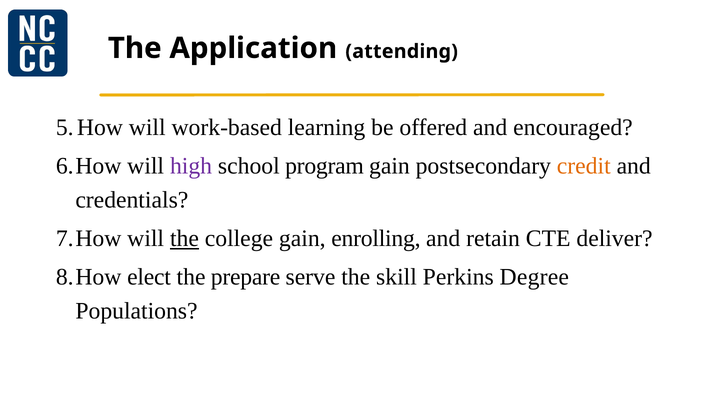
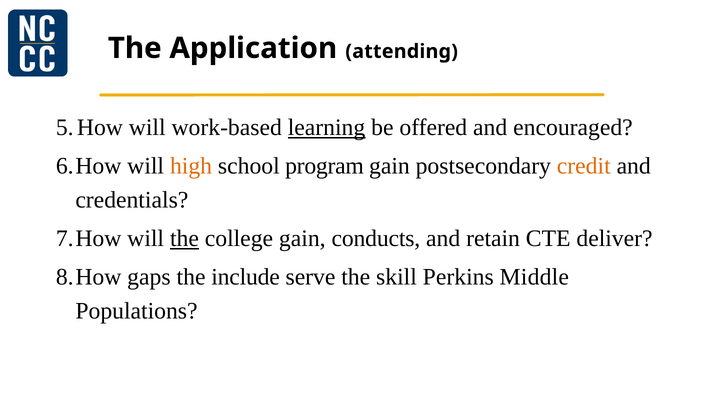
learning underline: none -> present
high colour: purple -> orange
enrolling: enrolling -> conducts
elect: elect -> gaps
prepare: prepare -> include
Degree: Degree -> Middle
